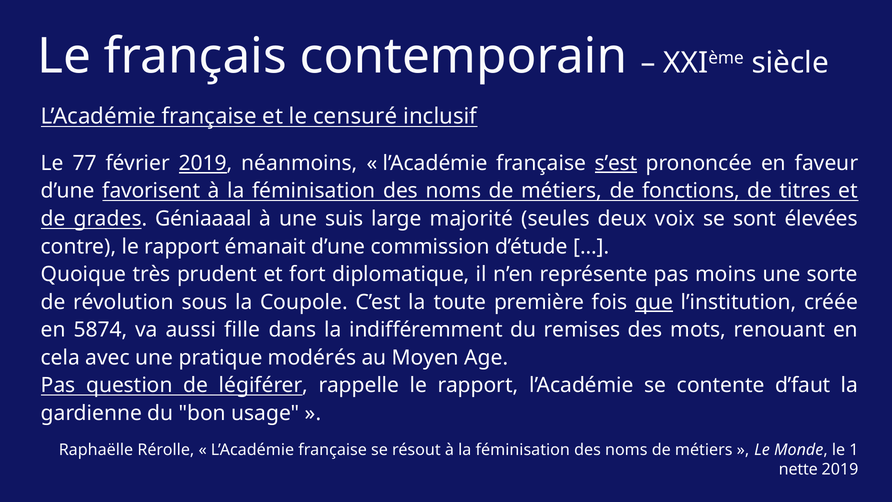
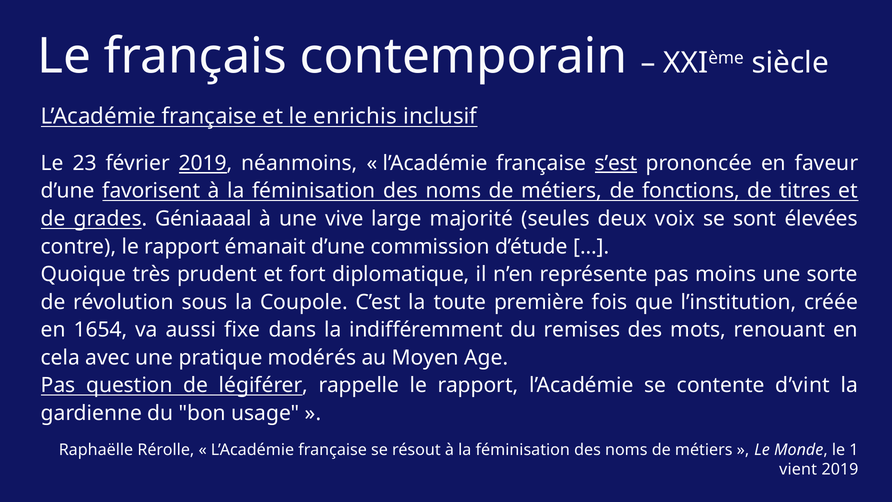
censuré: censuré -> enrichis
77: 77 -> 23
suis: suis -> vive
que underline: present -> none
5874: 5874 -> 1654
fille: fille -> fixe
d’faut: d’faut -> d’vint
nette: nette -> vient
